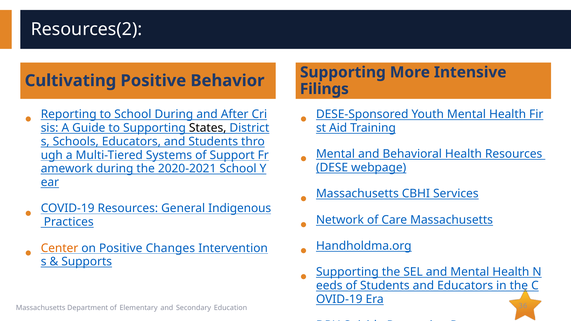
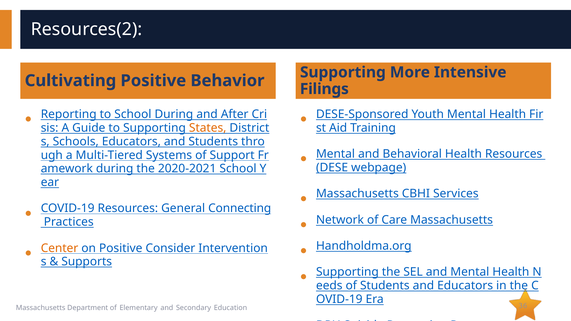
States colour: black -> orange
Indigenous: Indigenous -> Connecting
Changes: Changes -> Consider
